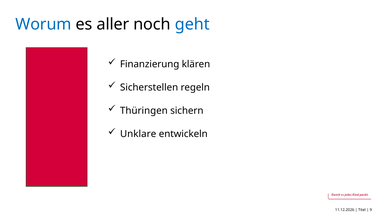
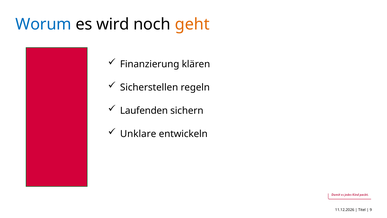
aller: aller -> wird
geht colour: blue -> orange
Thüringen: Thüringen -> Laufenden
